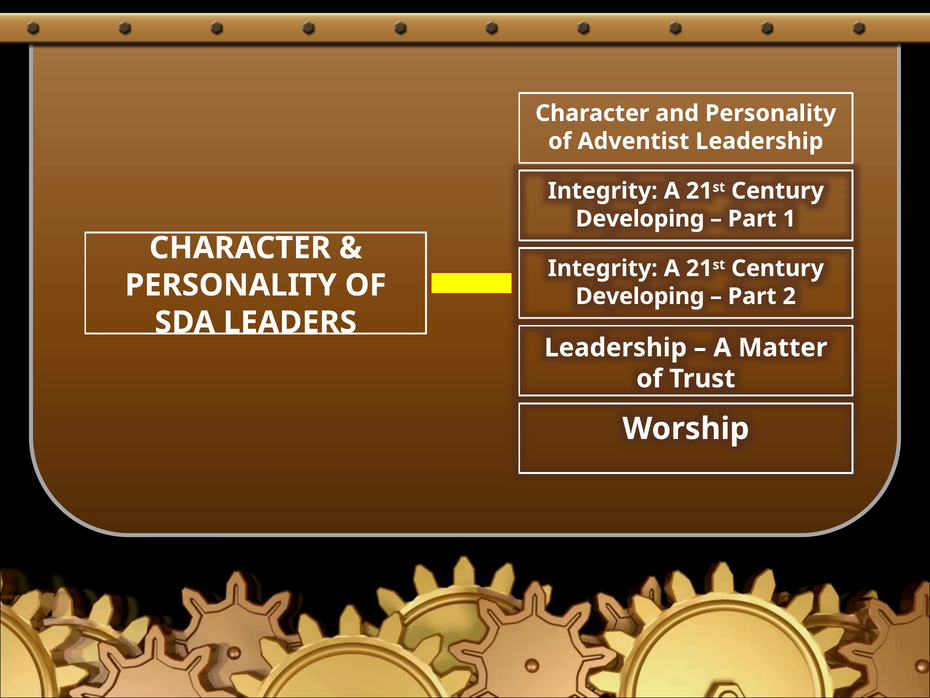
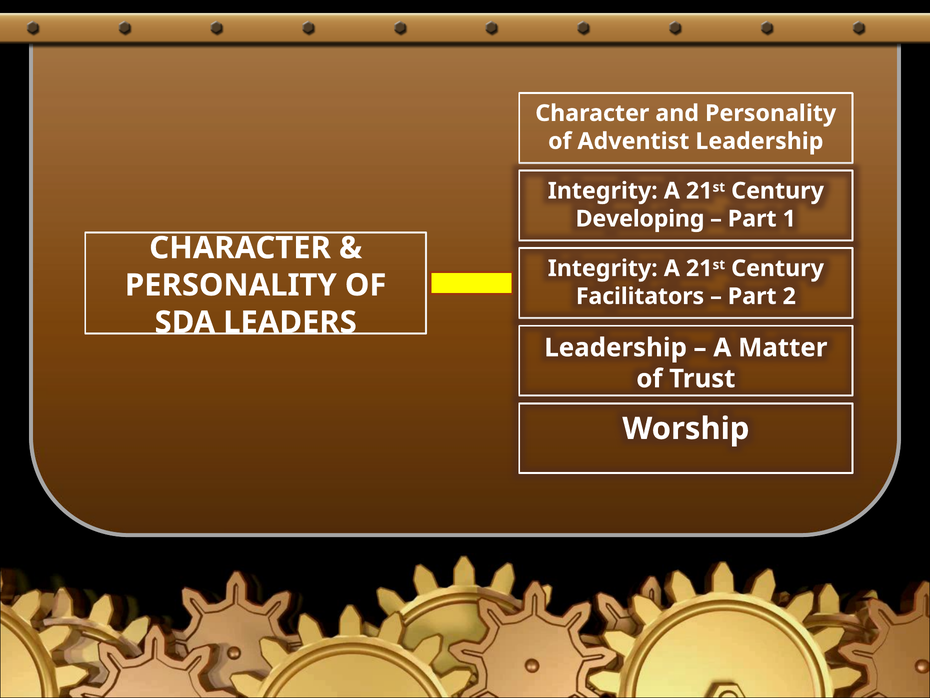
Developing at (640, 296): Developing -> Facilitators
